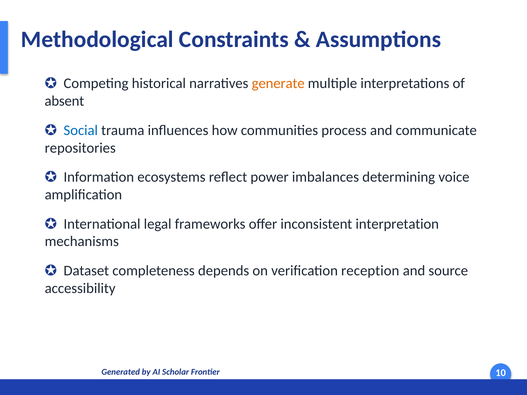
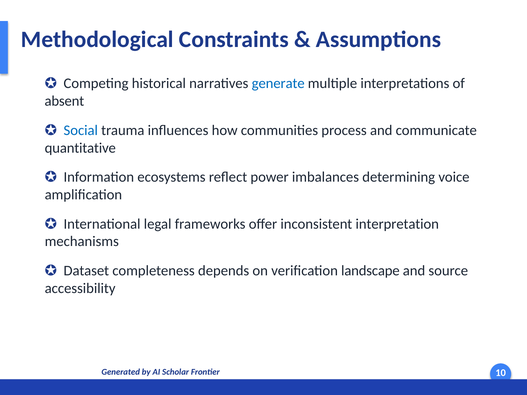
generate colour: orange -> blue
repositories: repositories -> quantitative
reception: reception -> landscape
